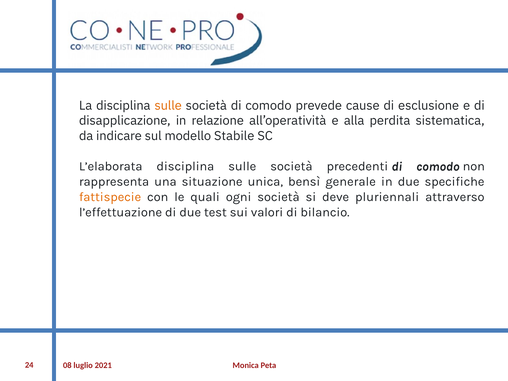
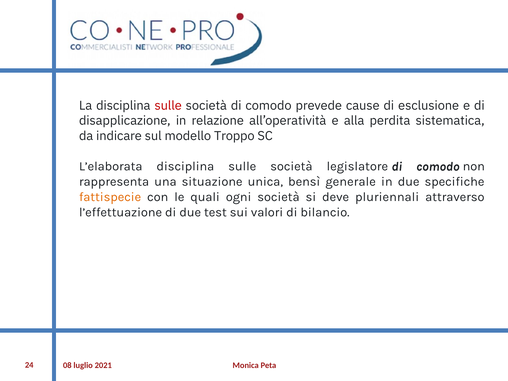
sulle at (168, 106) colour: orange -> red
Stabile: Stabile -> Troppo
precedenti: precedenti -> legislatore
